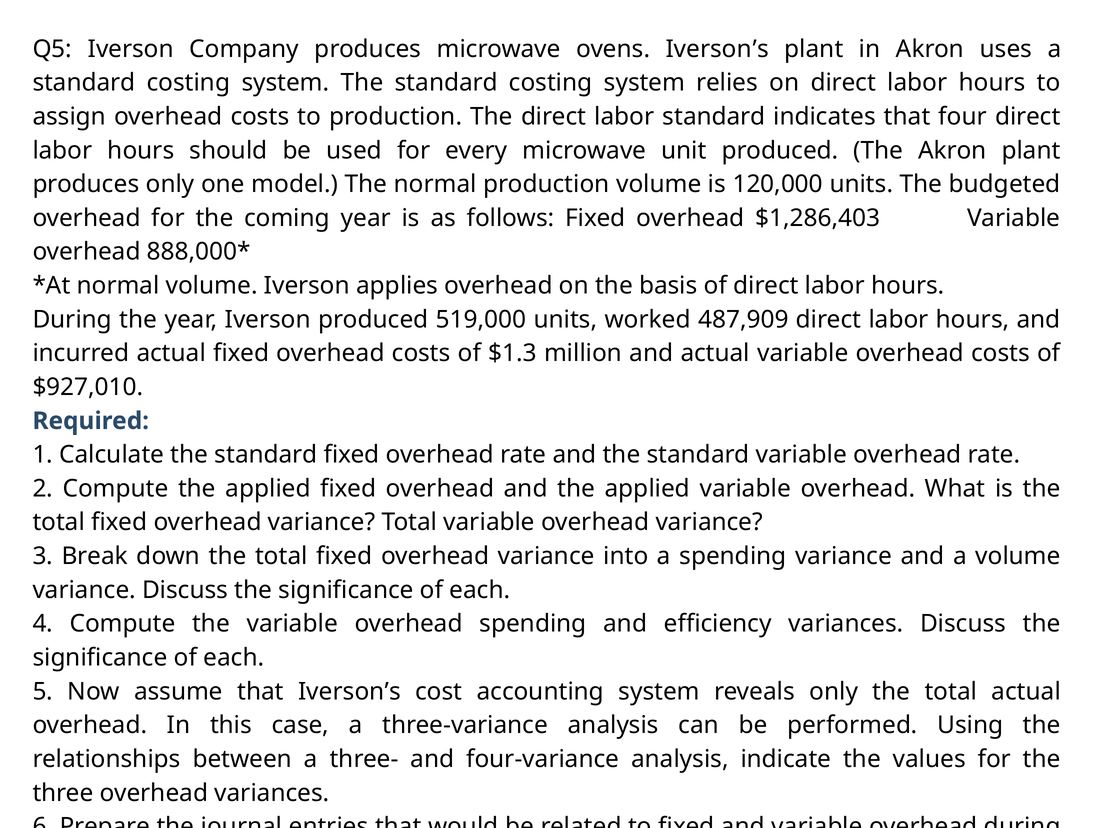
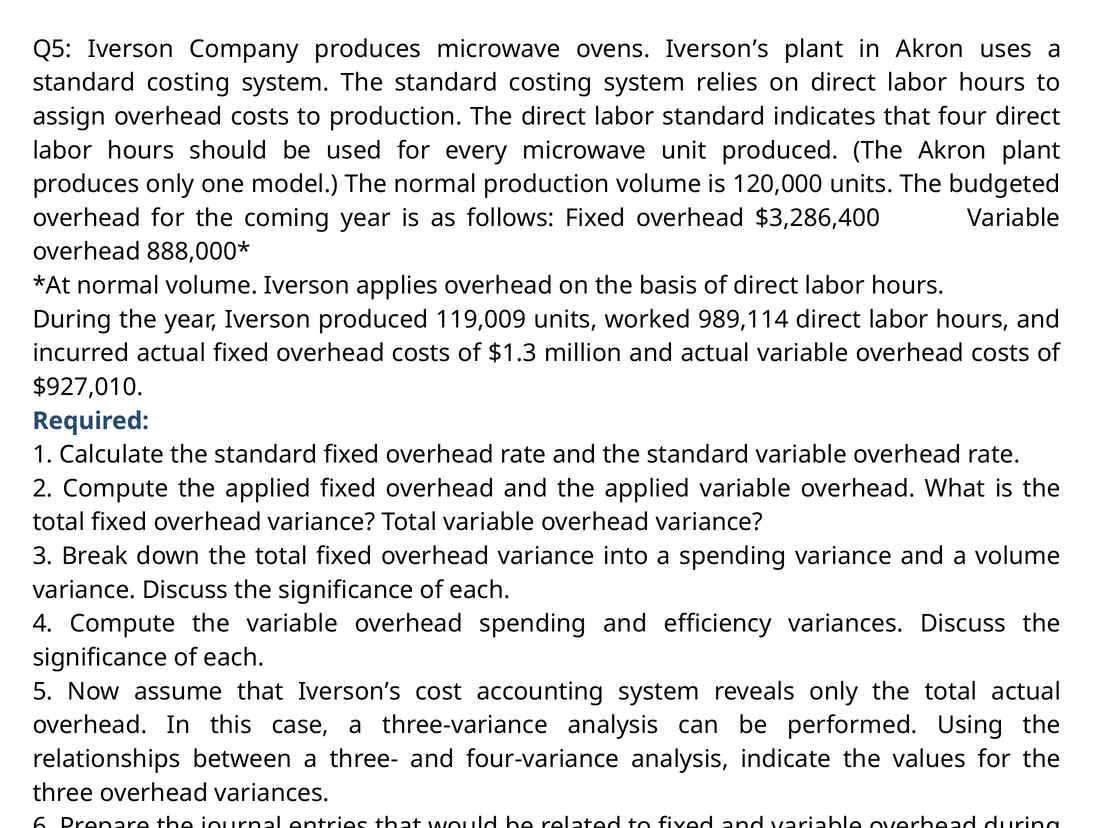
$1,286,403: $1,286,403 -> $3,286,400
519,000: 519,000 -> 119,009
487,909: 487,909 -> 989,114
